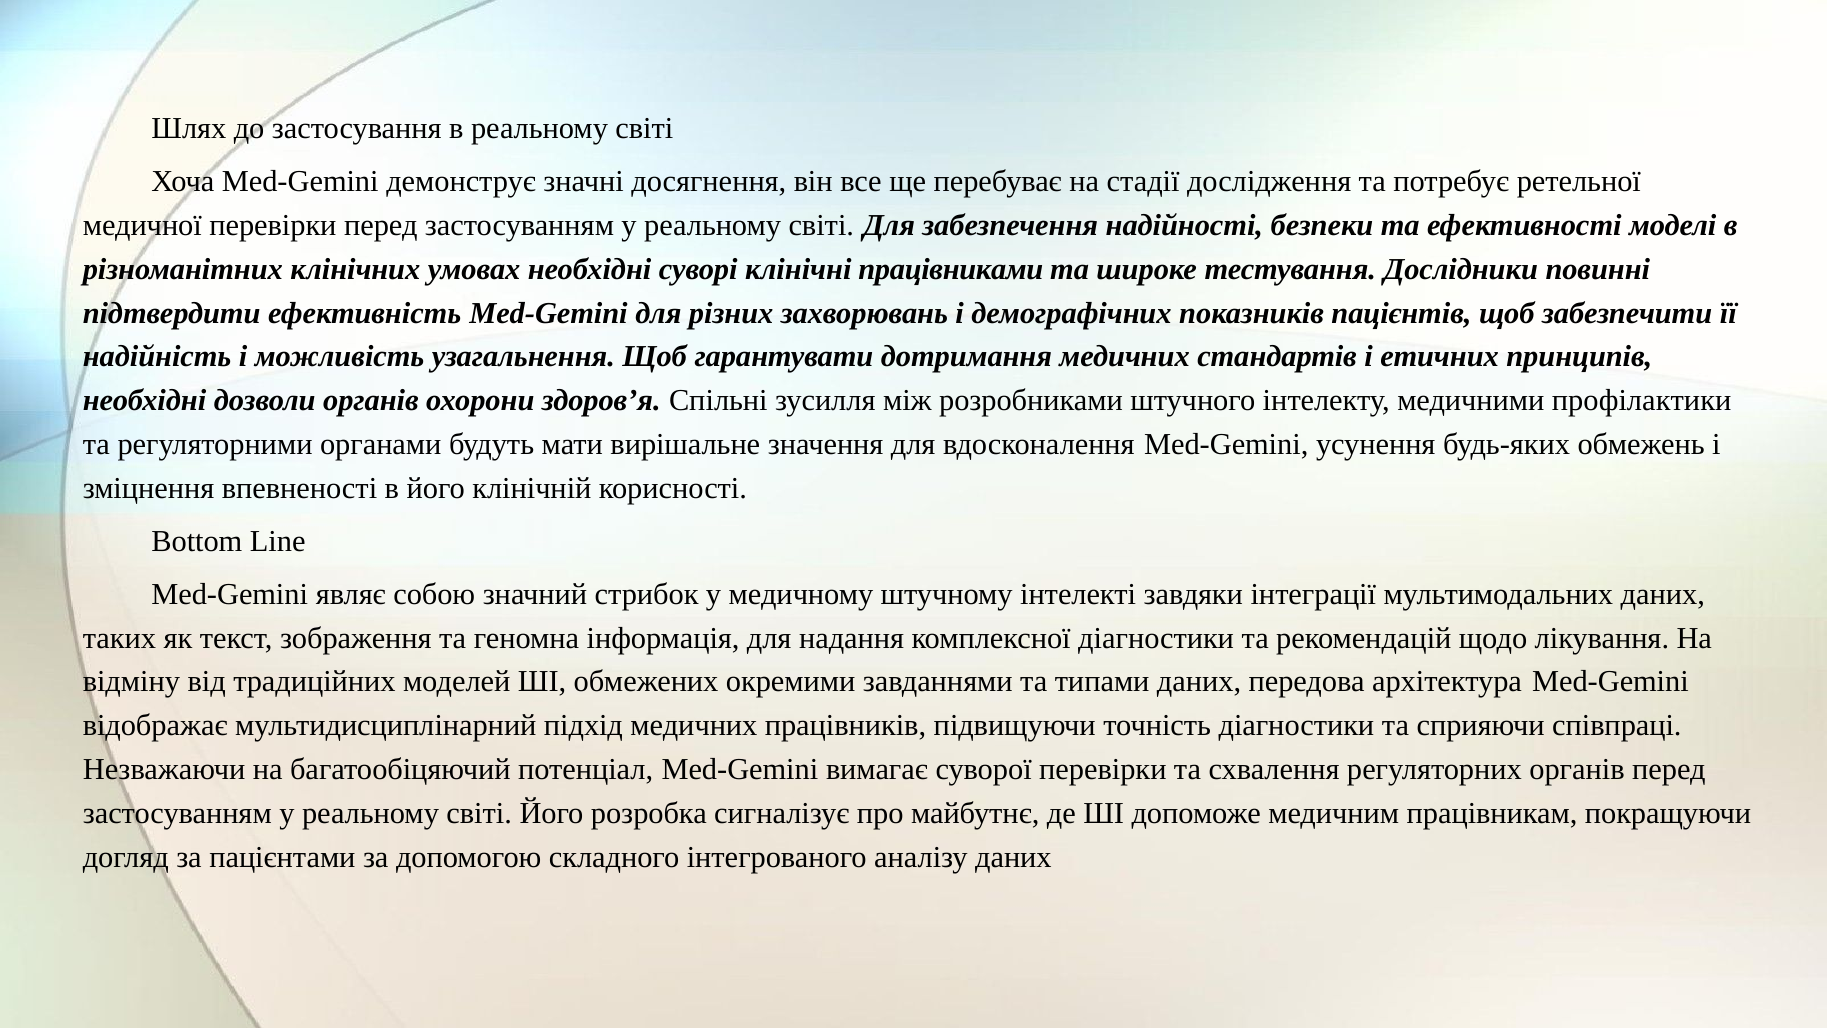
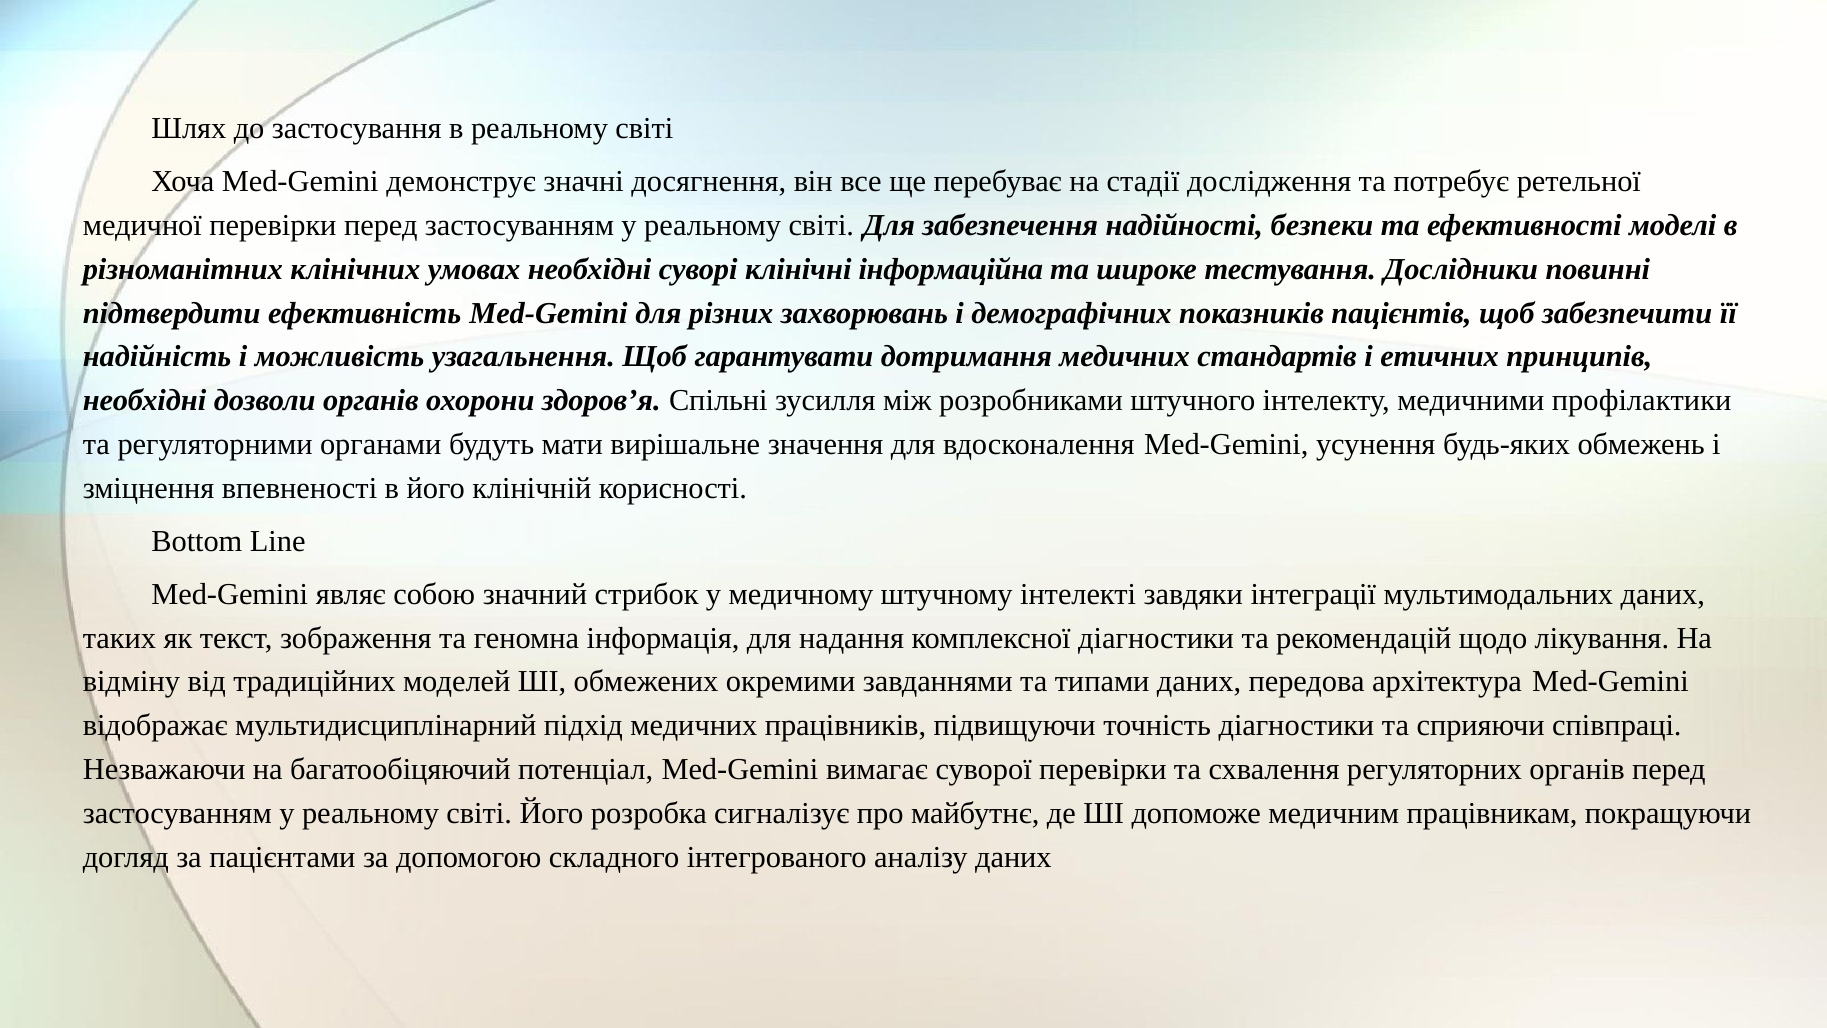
працівниками: працівниками -> інформаційна
